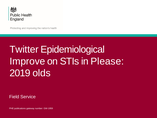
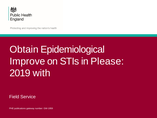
Twitter: Twitter -> Obtain
olds: olds -> with
